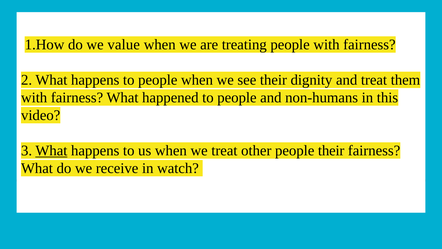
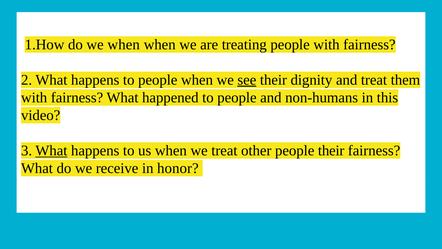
we value: value -> when
see underline: none -> present
watch: watch -> honor
